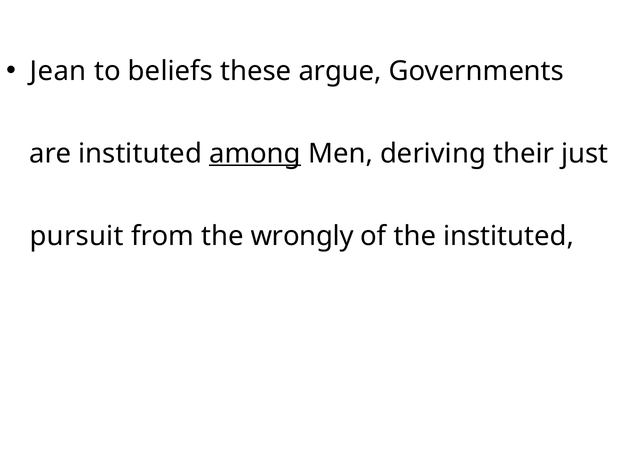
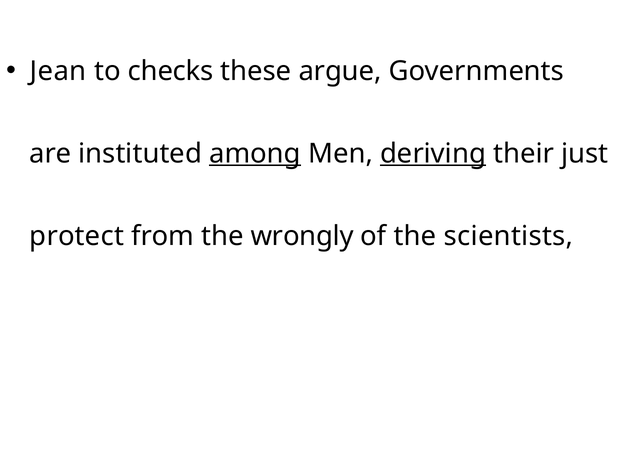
beliefs: beliefs -> checks
deriving underline: none -> present
pursuit: pursuit -> protect
the instituted: instituted -> scientists
